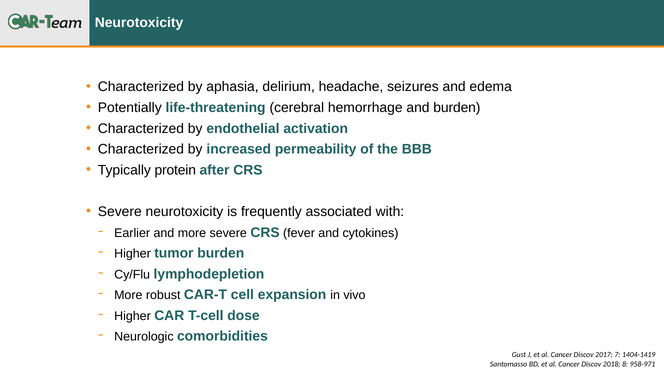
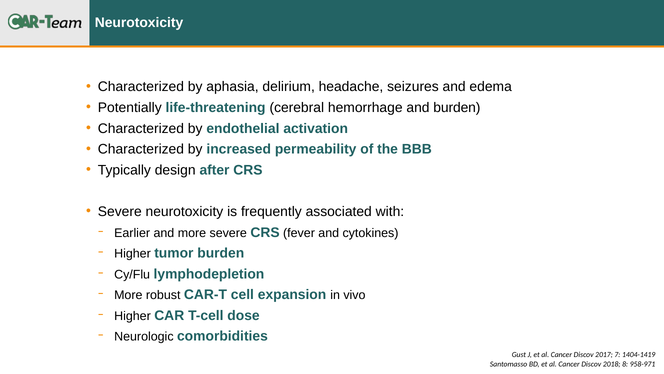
protein: protein -> design
